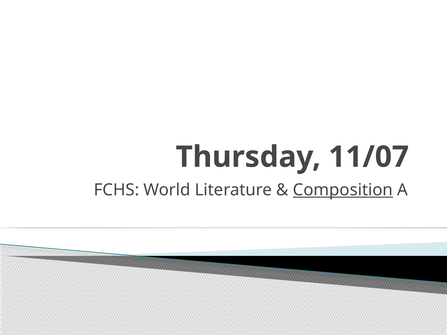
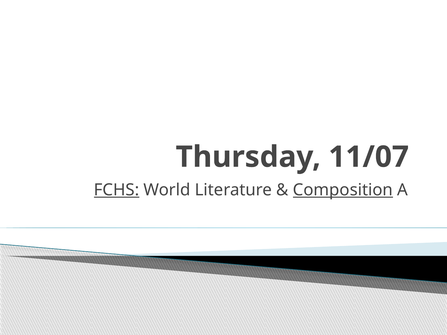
FCHS underline: none -> present
